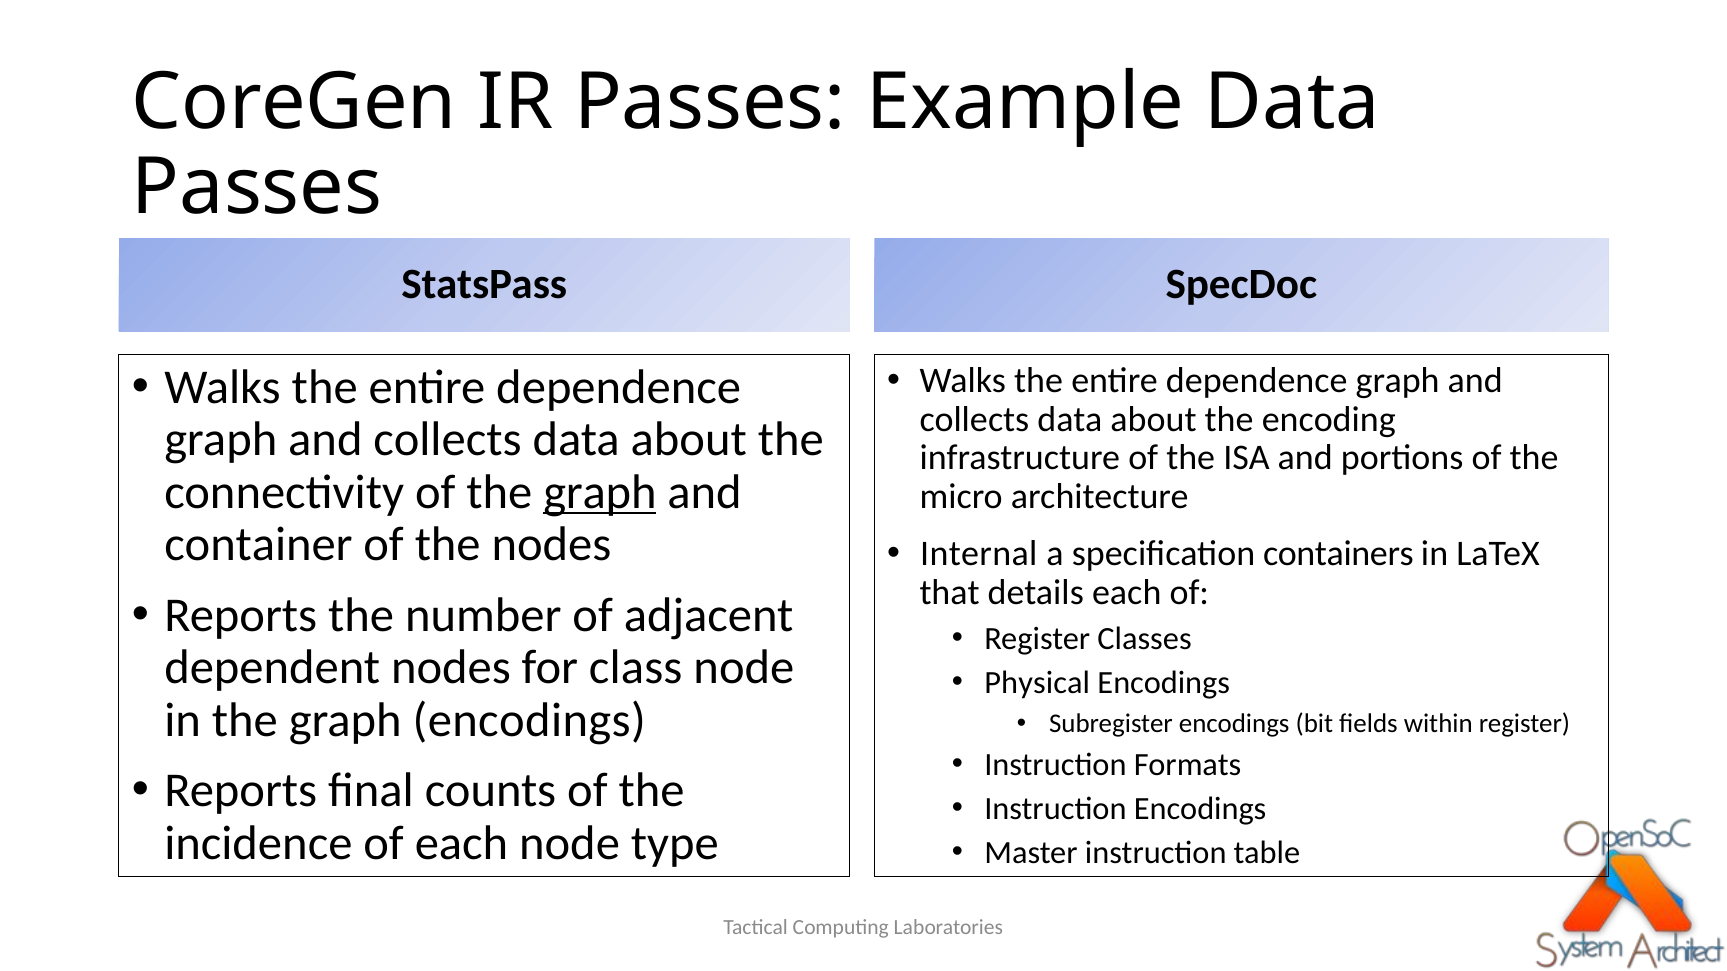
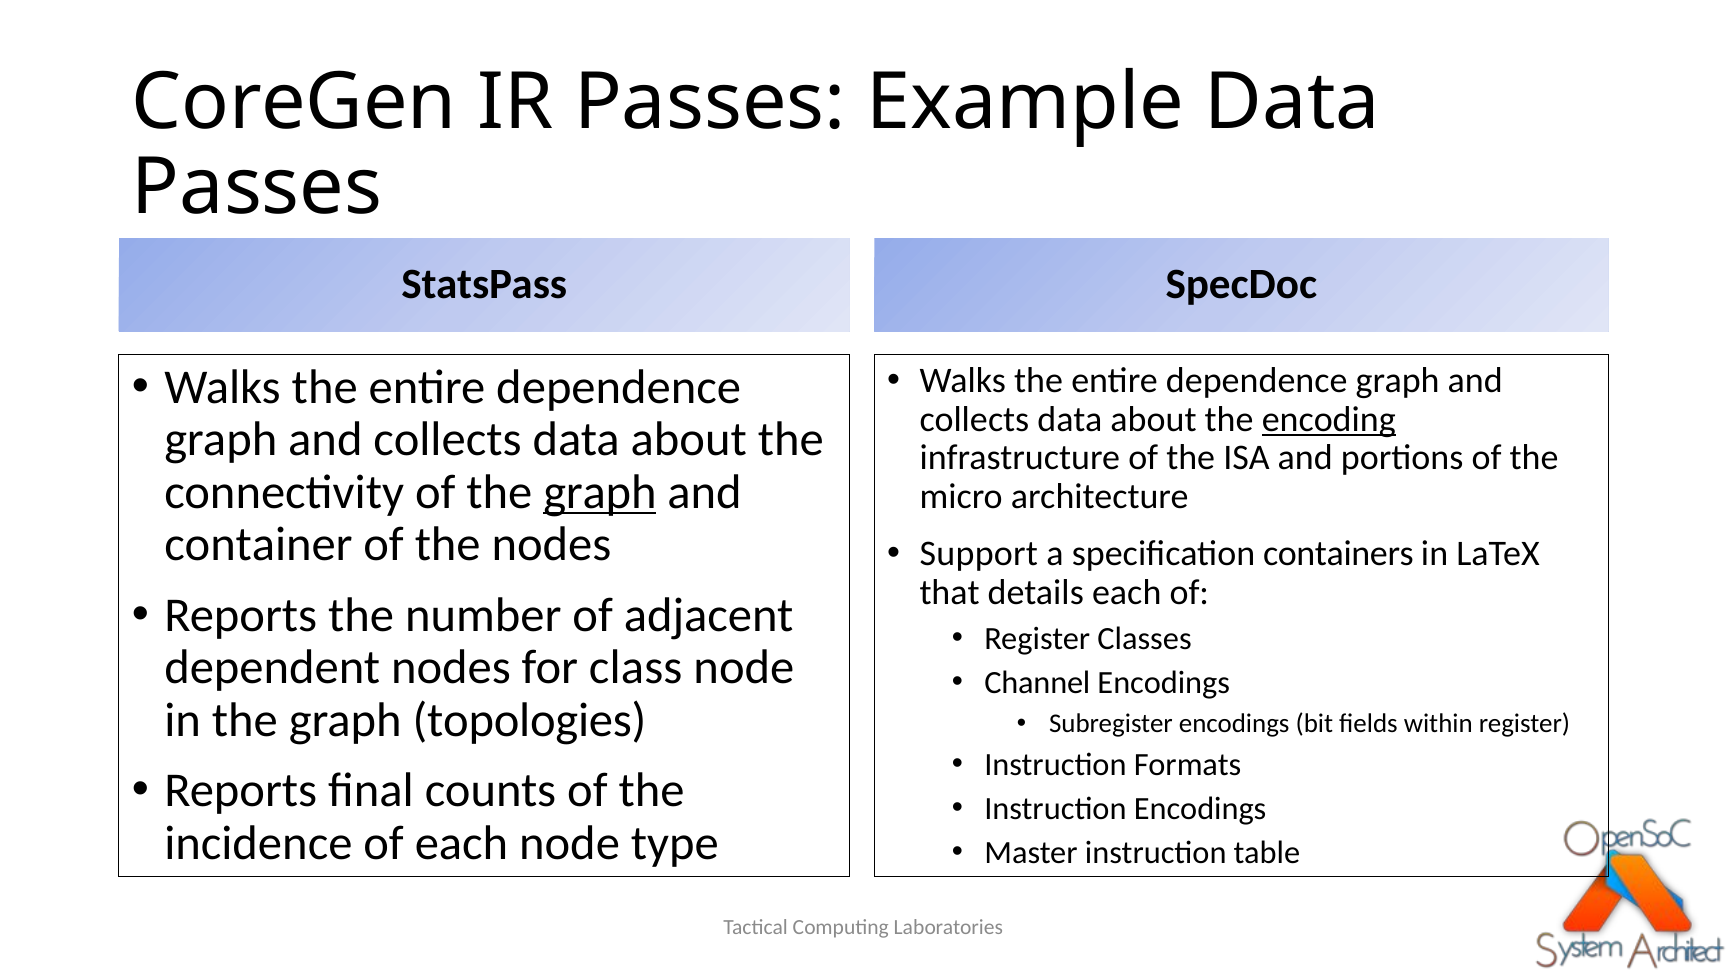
encoding underline: none -> present
Internal: Internal -> Support
Physical: Physical -> Channel
graph encodings: encodings -> topologies
